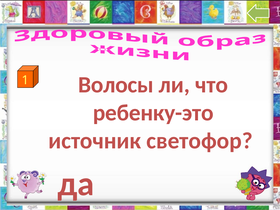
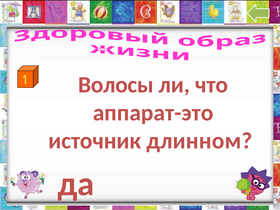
ребенку-это: ребенку-это -> аппарат-это
светофор: светофор -> длинном
